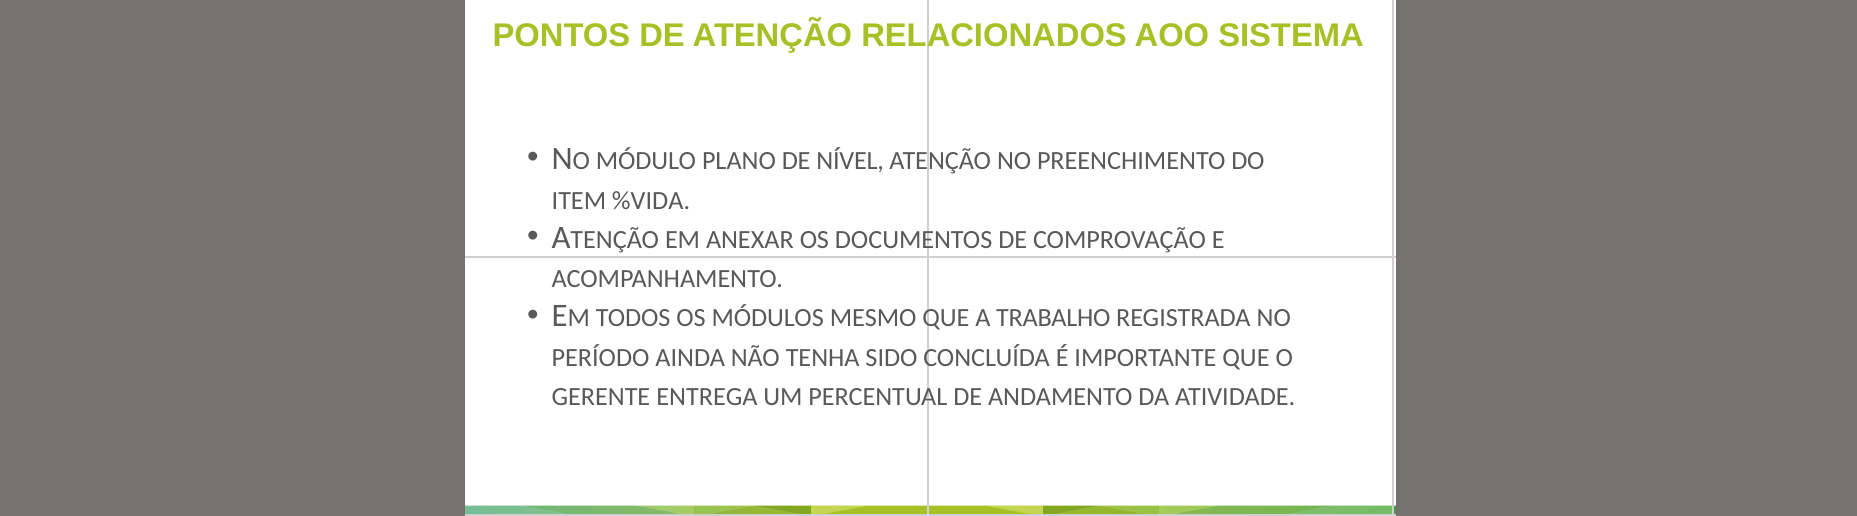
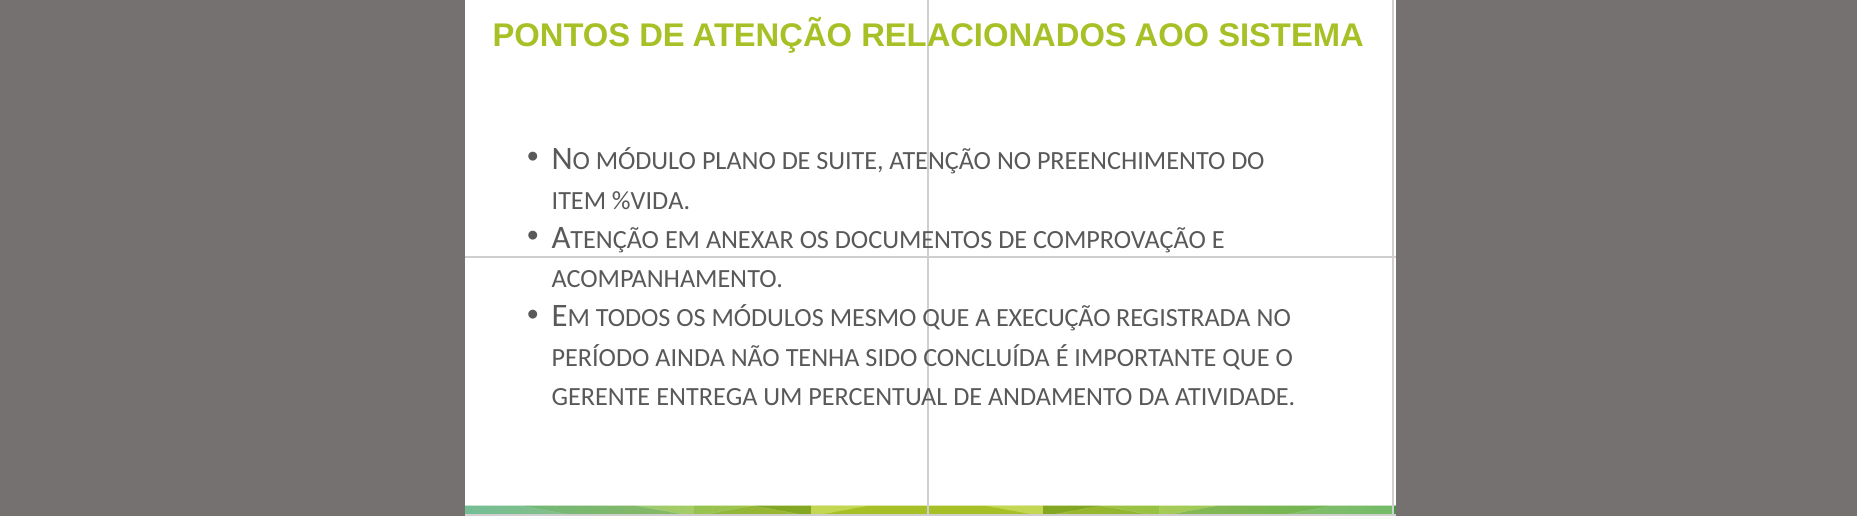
NÍVEL: NÍVEL -> SUITE
TRABALHO: TRABALHO -> EXECUÇÃO
